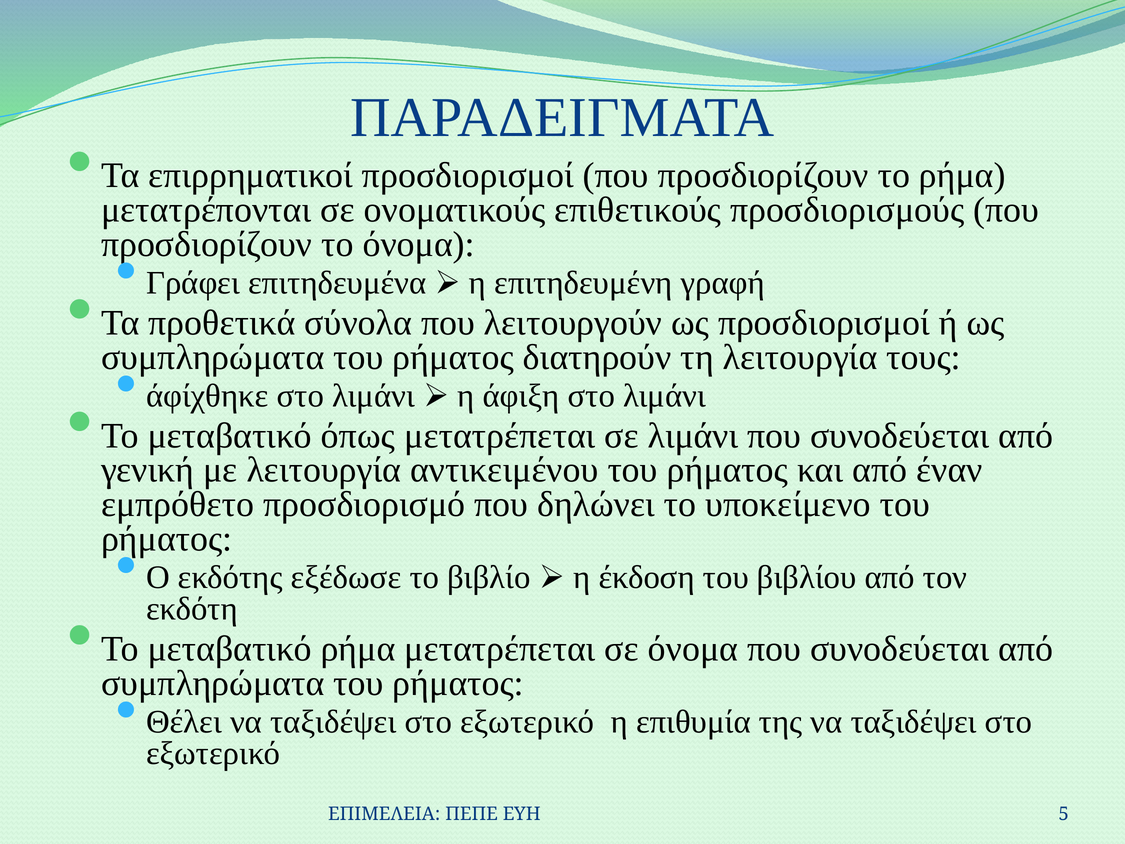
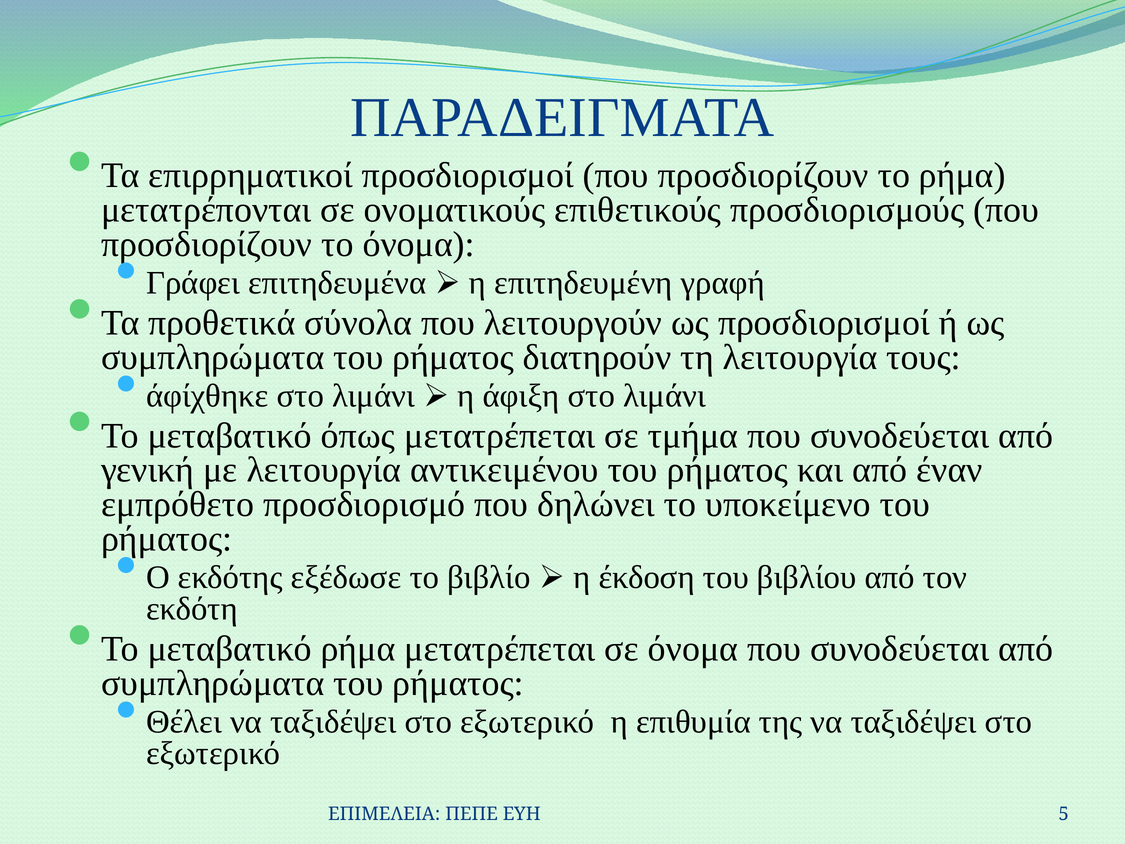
σε λιμάνι: λιμάνι -> τμήμα
